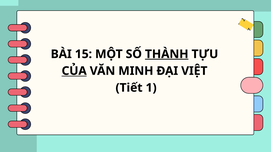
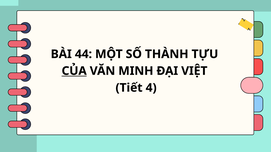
15: 15 -> 44
THÀNH underline: present -> none
1: 1 -> 4
